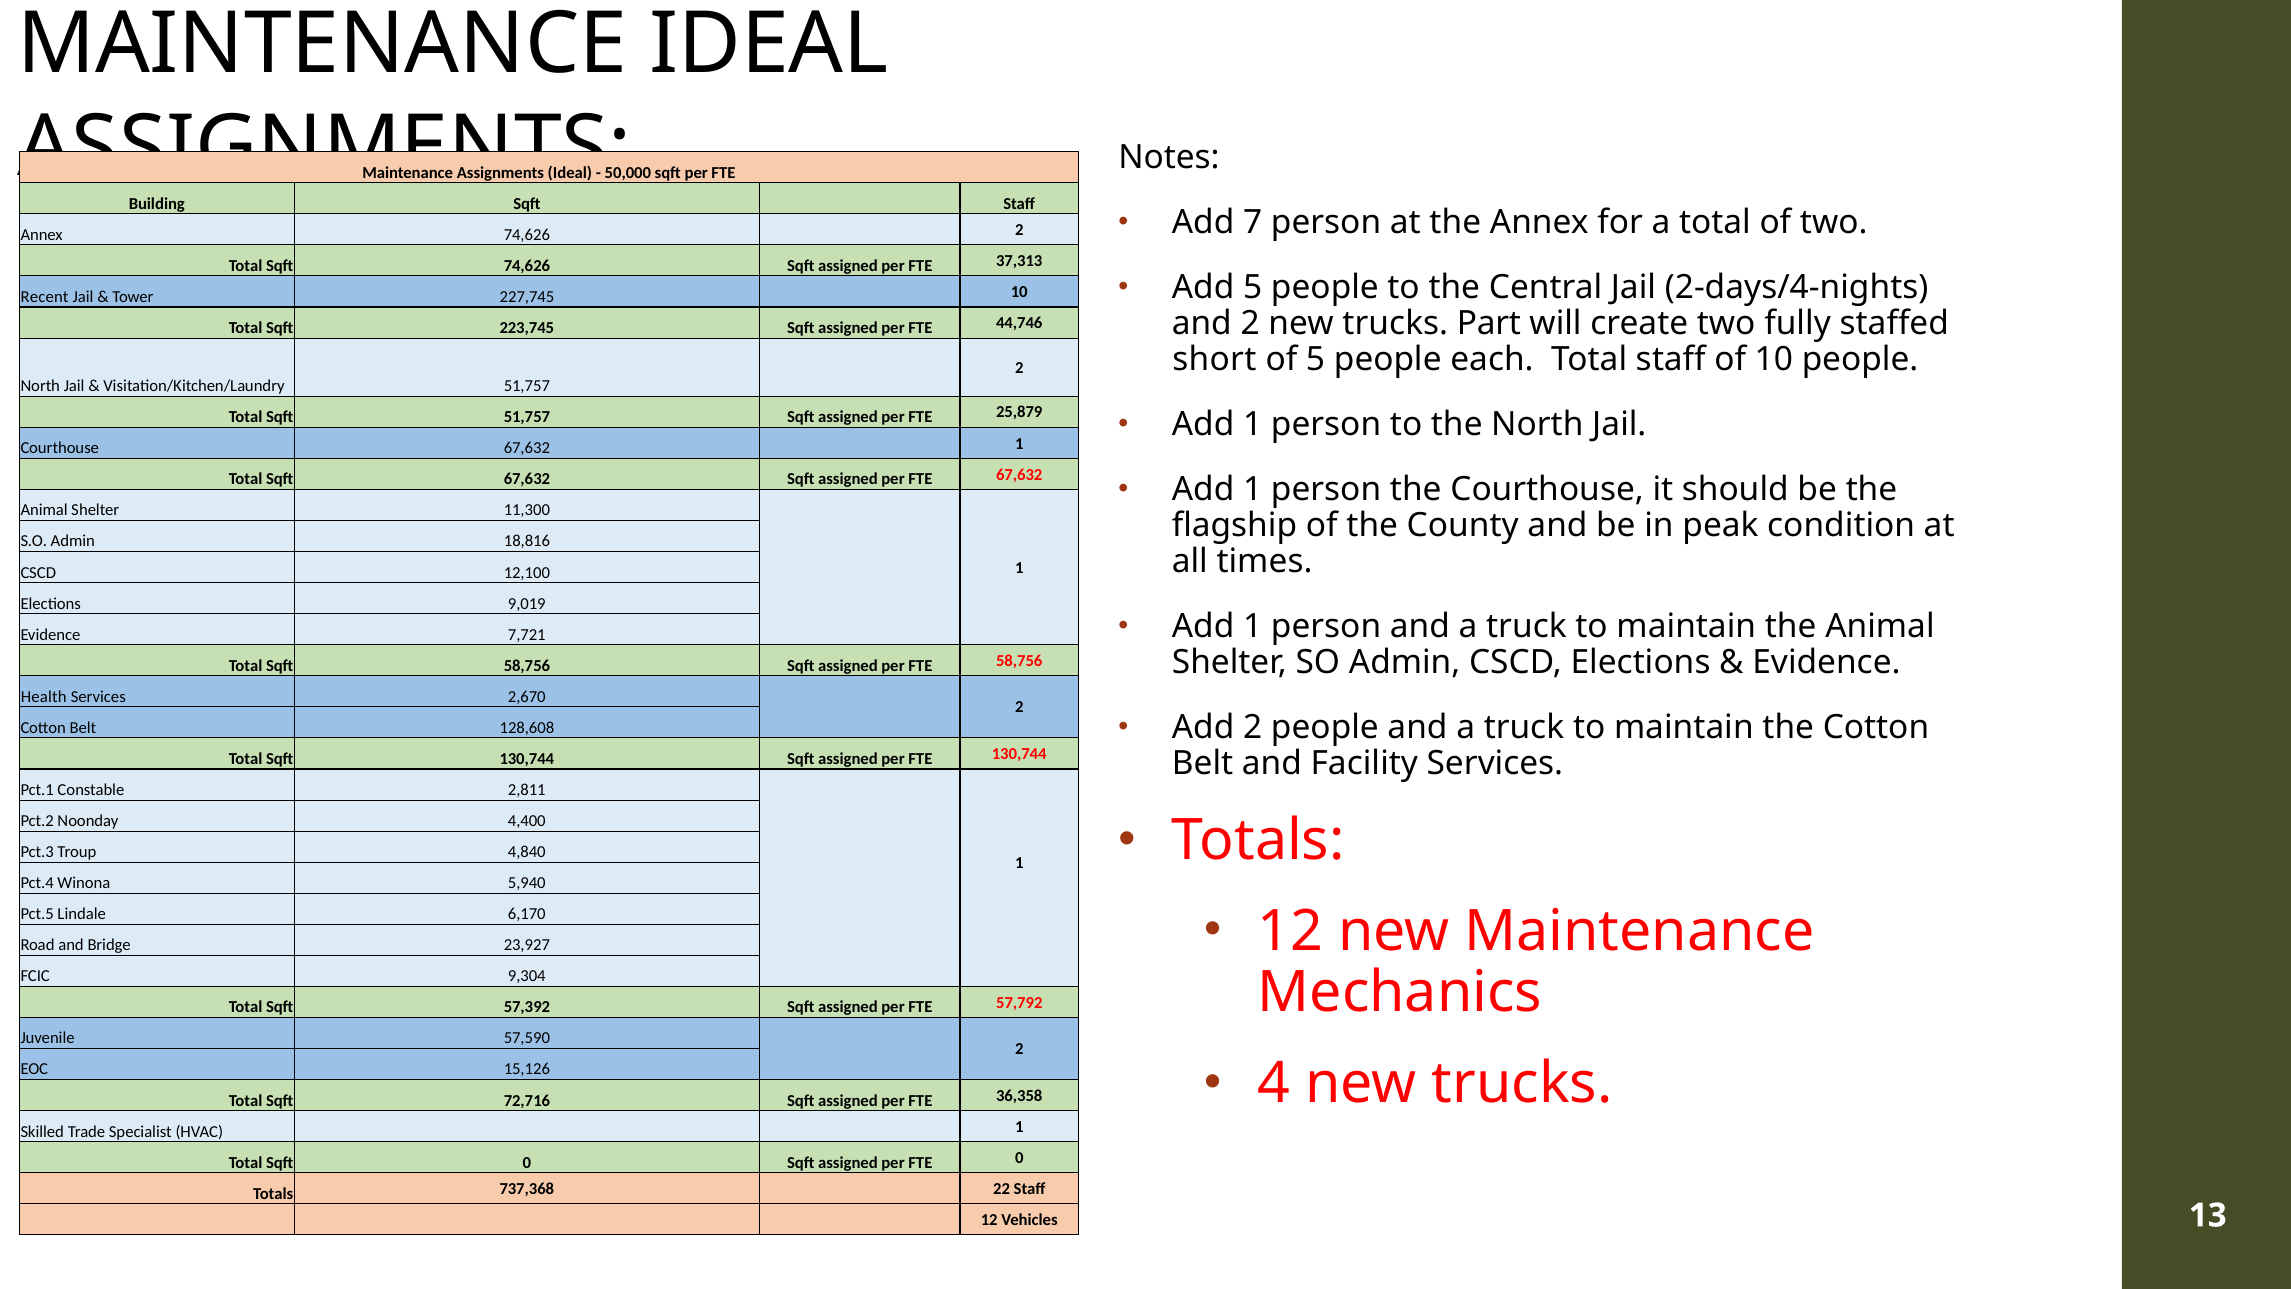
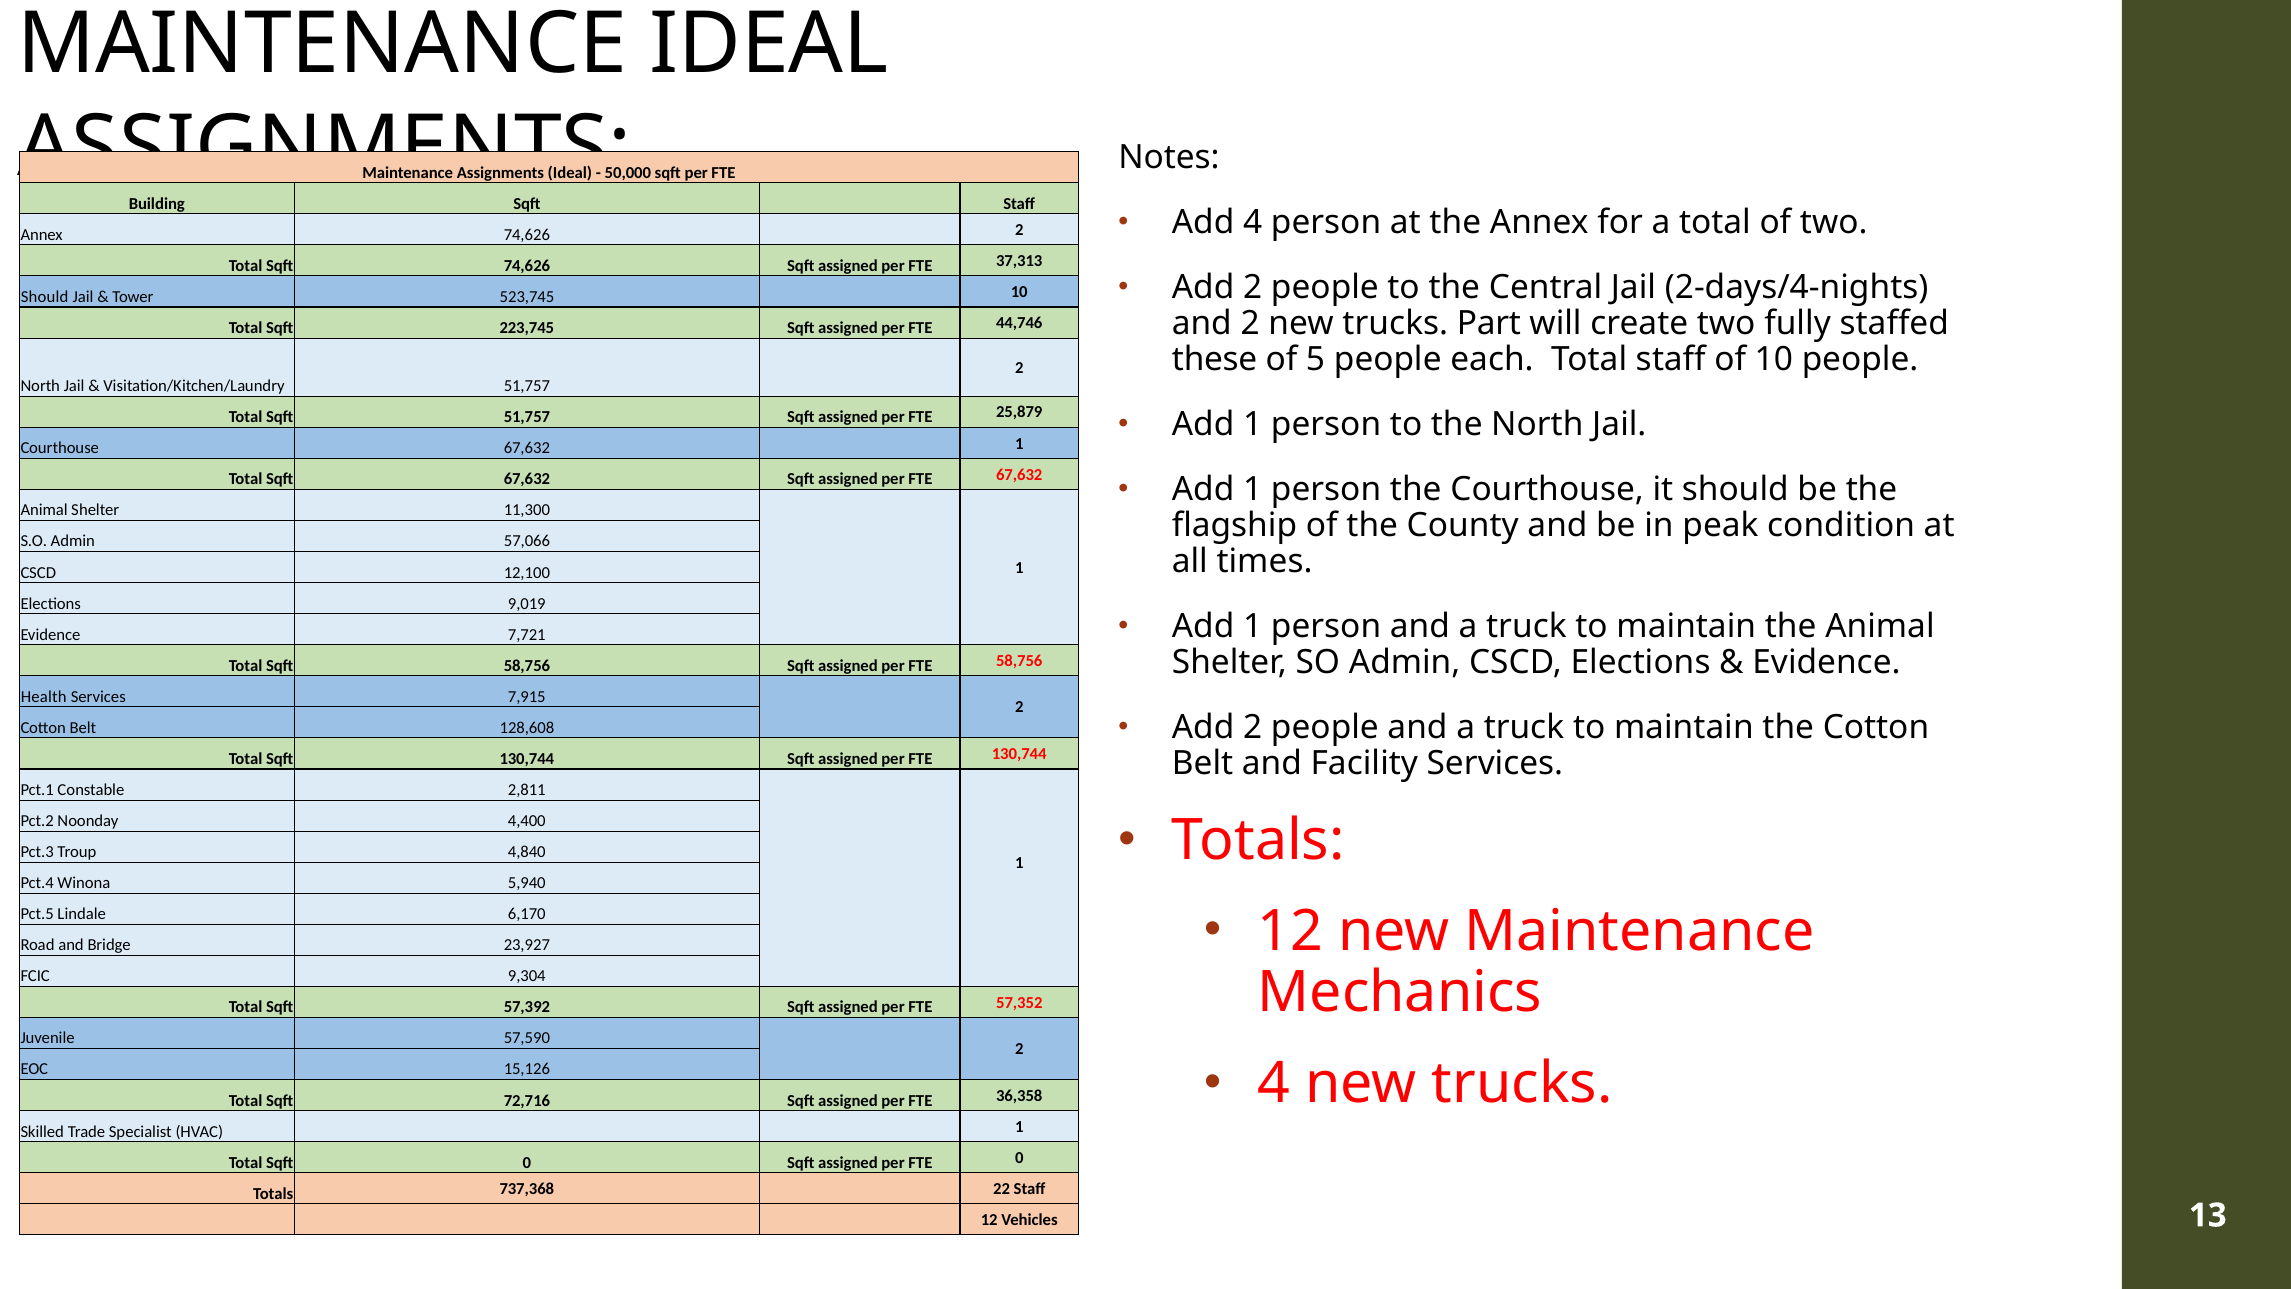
Add 7: 7 -> 4
5 at (1253, 287): 5 -> 2
Recent at (45, 297): Recent -> Should
227,745: 227,745 -> 523,745
short: short -> these
18,816: 18,816 -> 57,066
2,670: 2,670 -> 7,915
57,792: 57,792 -> 57,352
